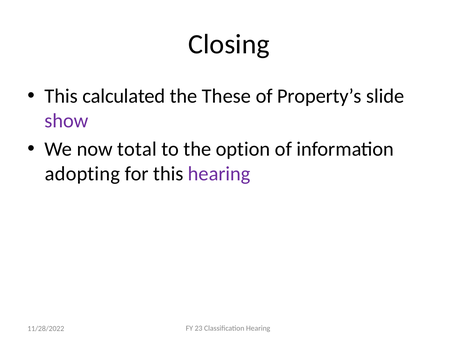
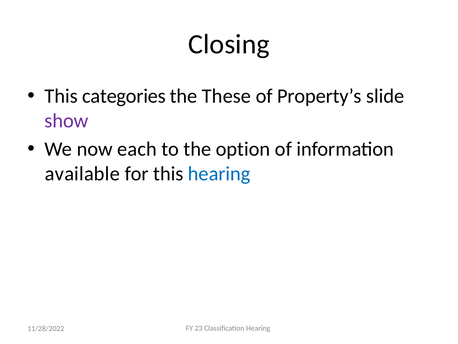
calculated: calculated -> categories
total: total -> each
adopting: adopting -> available
hearing at (219, 173) colour: purple -> blue
